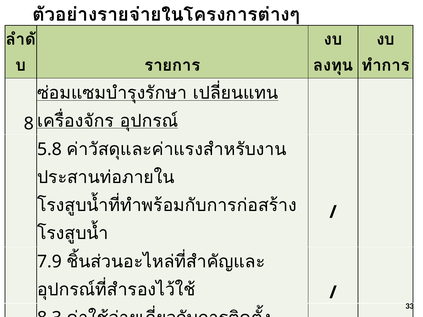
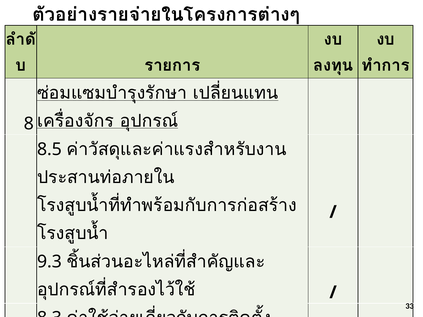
5.8: 5.8 -> 8.5
7.9: 7.9 -> 9.3
